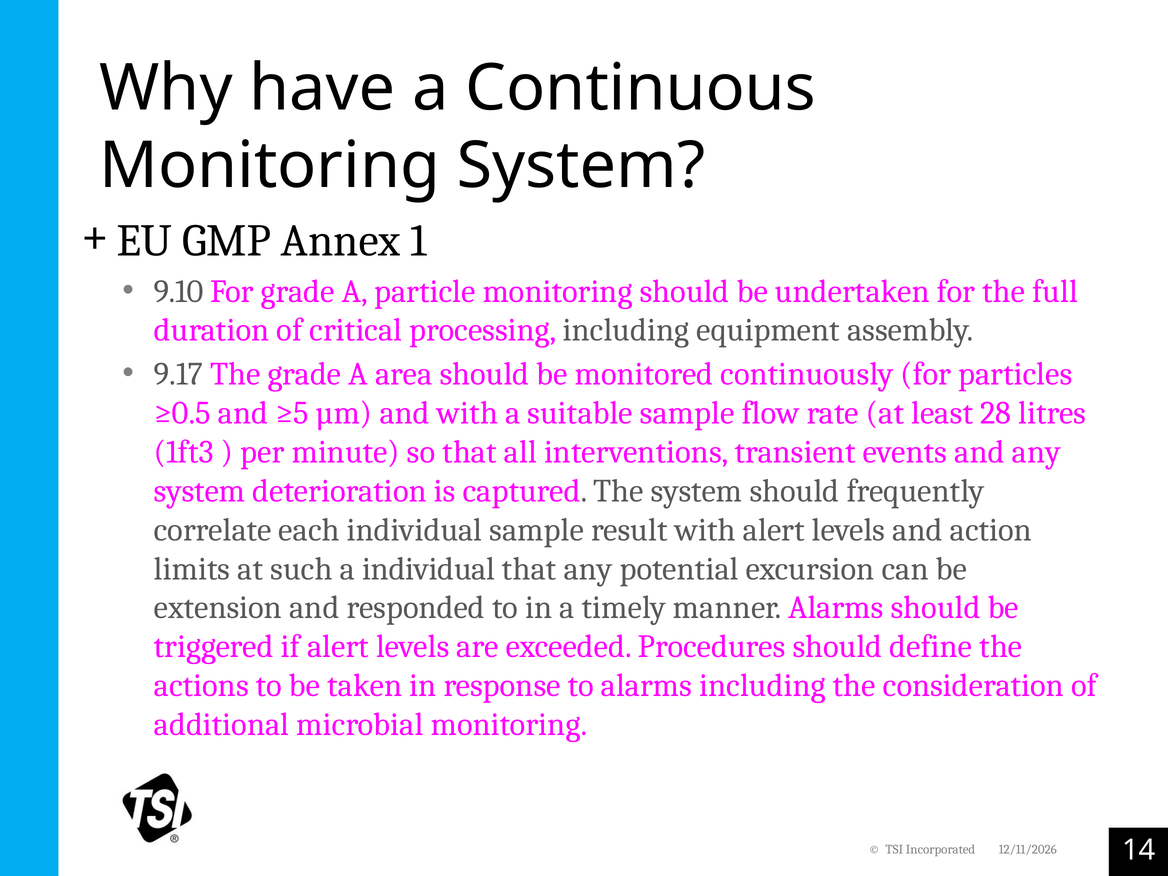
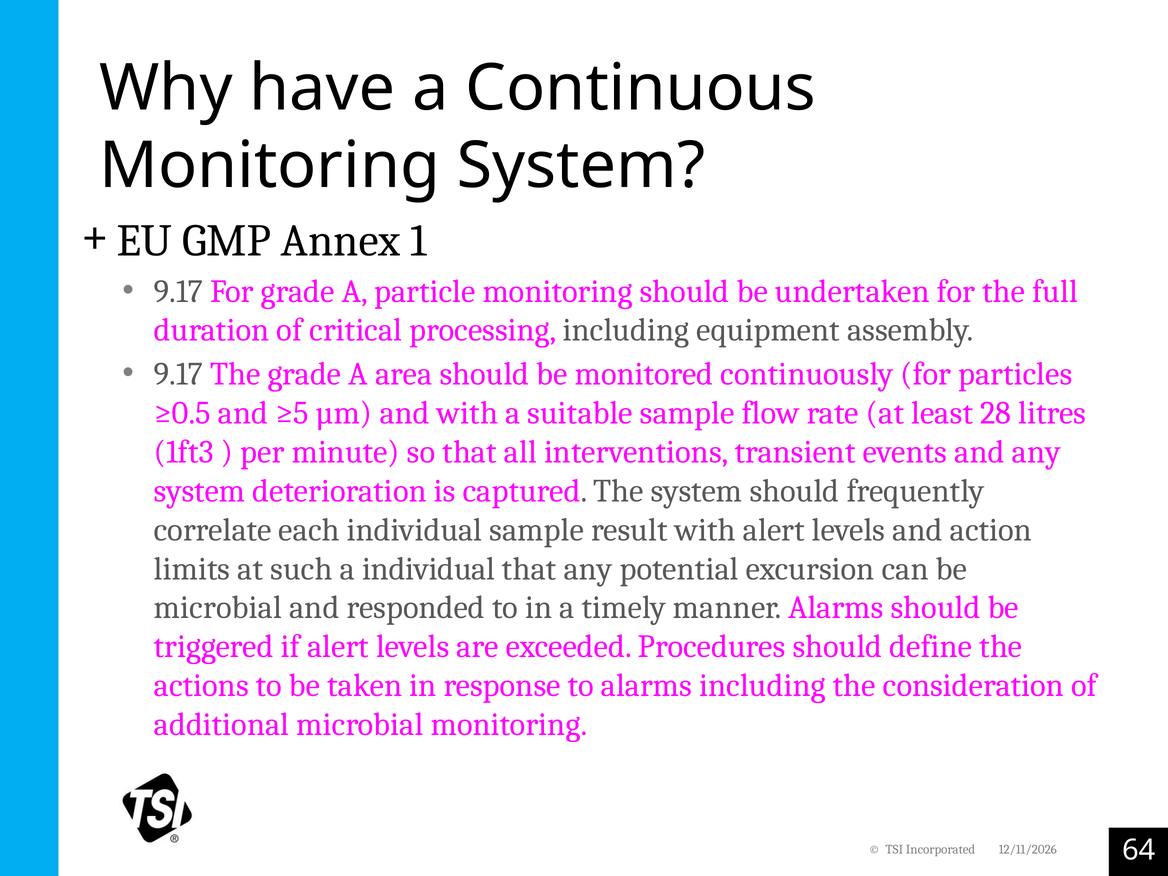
9.10 at (179, 291): 9.10 -> 9.17
extension at (218, 608): extension -> microbial
14: 14 -> 64
